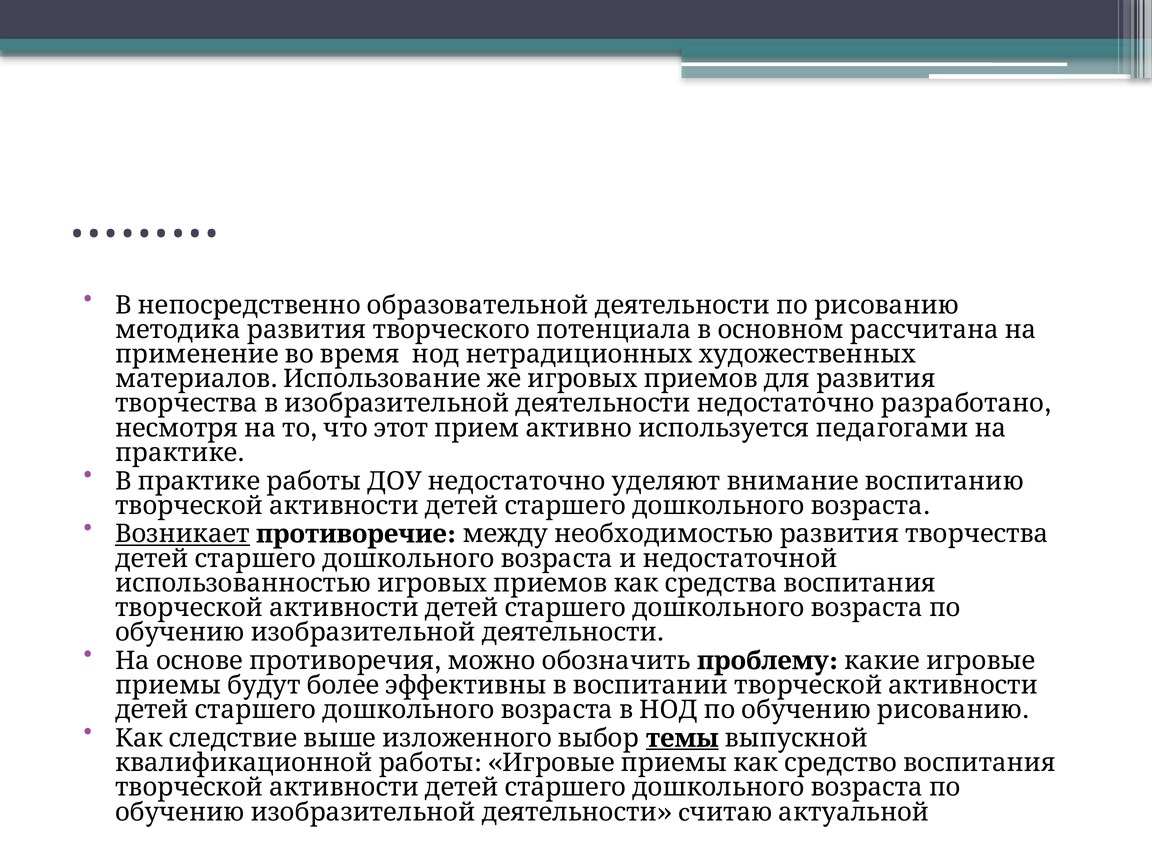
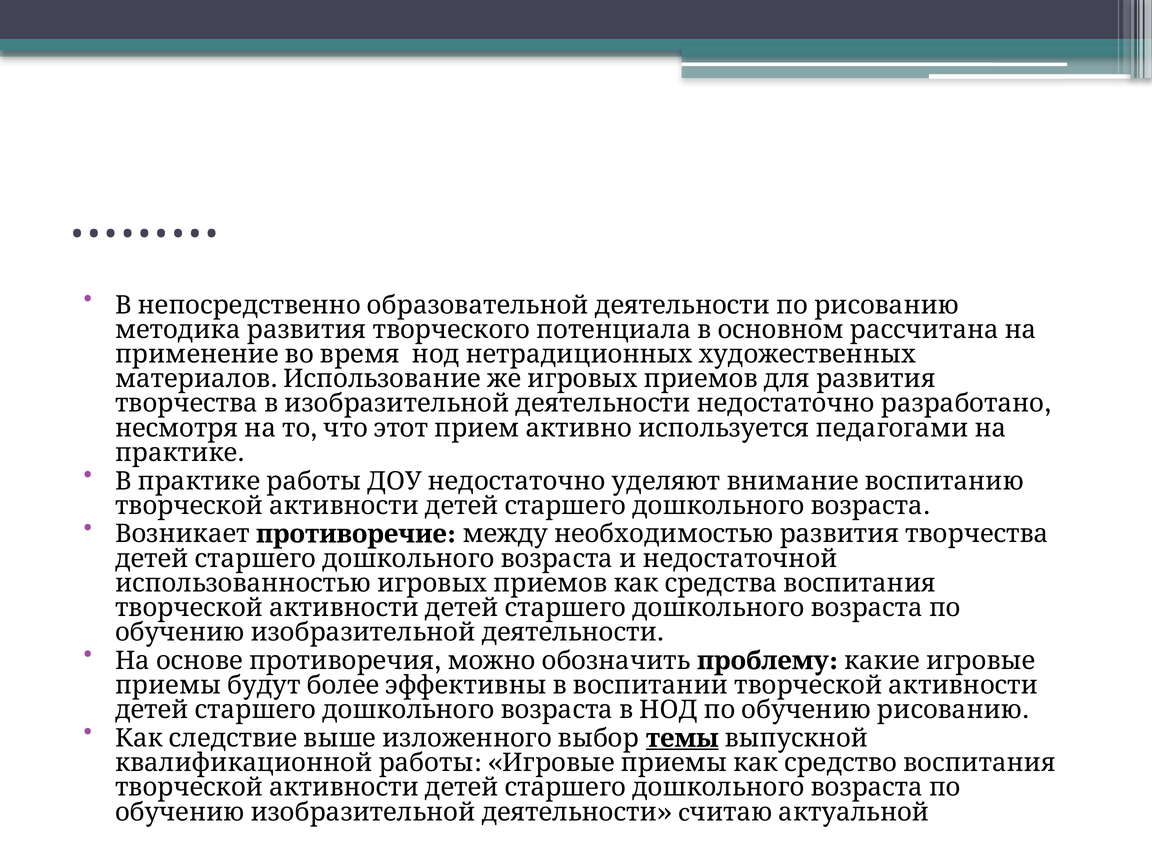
Возникает underline: present -> none
